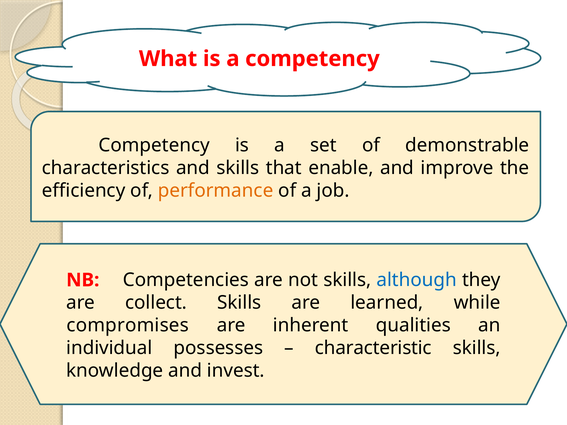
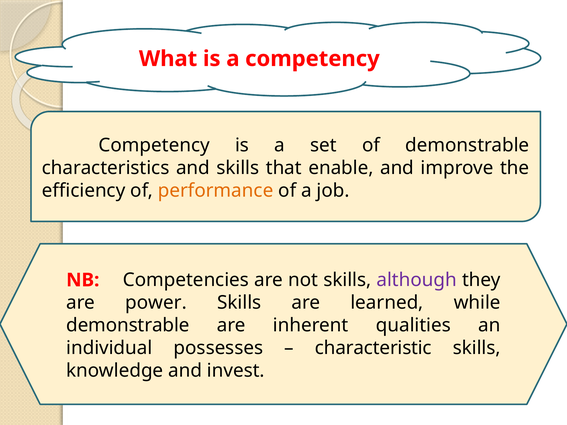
although colour: blue -> purple
collect: collect -> power
compromises at (128, 326): compromises -> demonstrable
